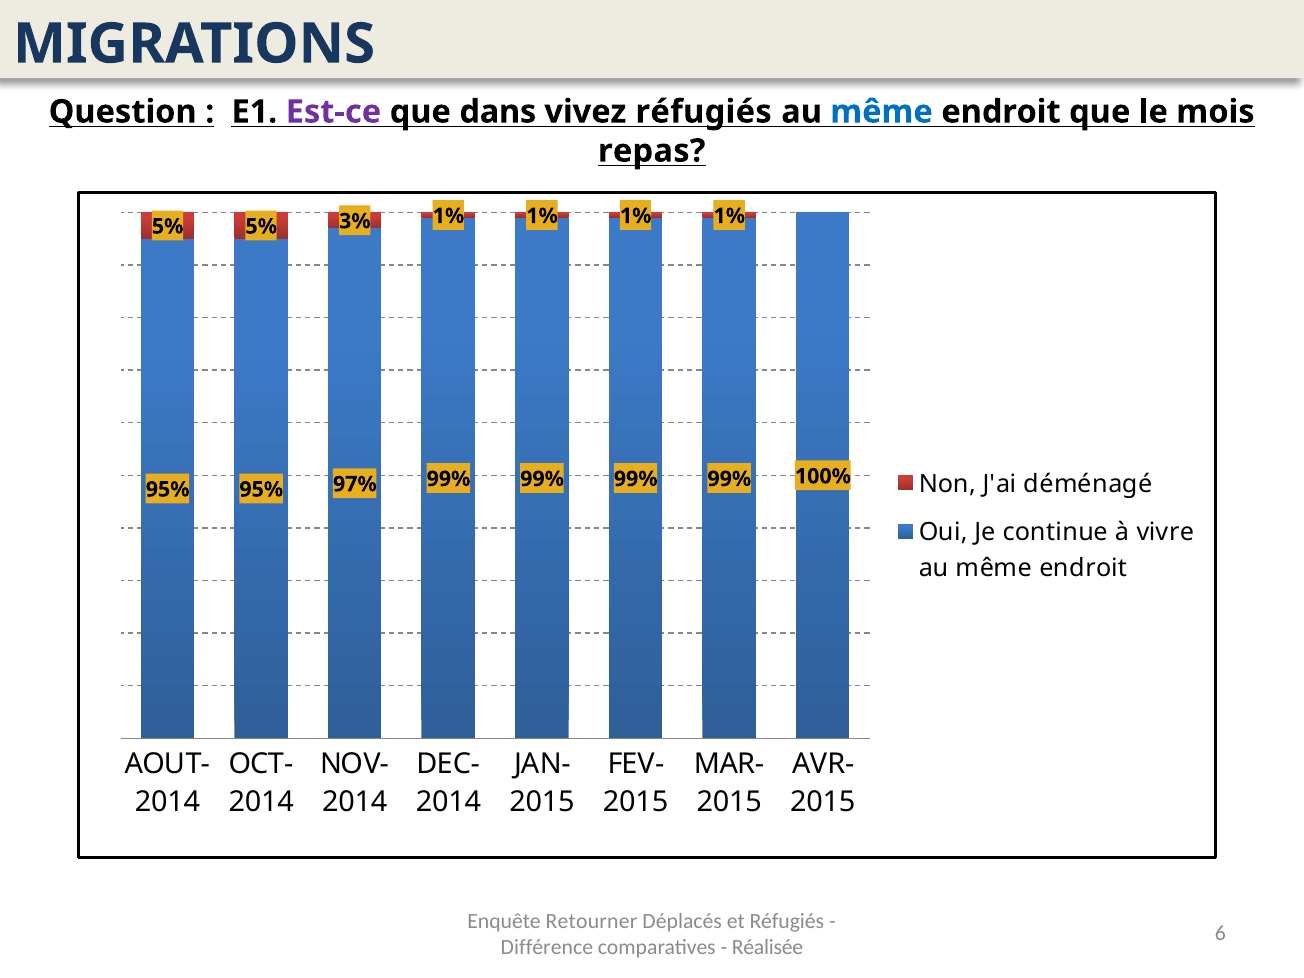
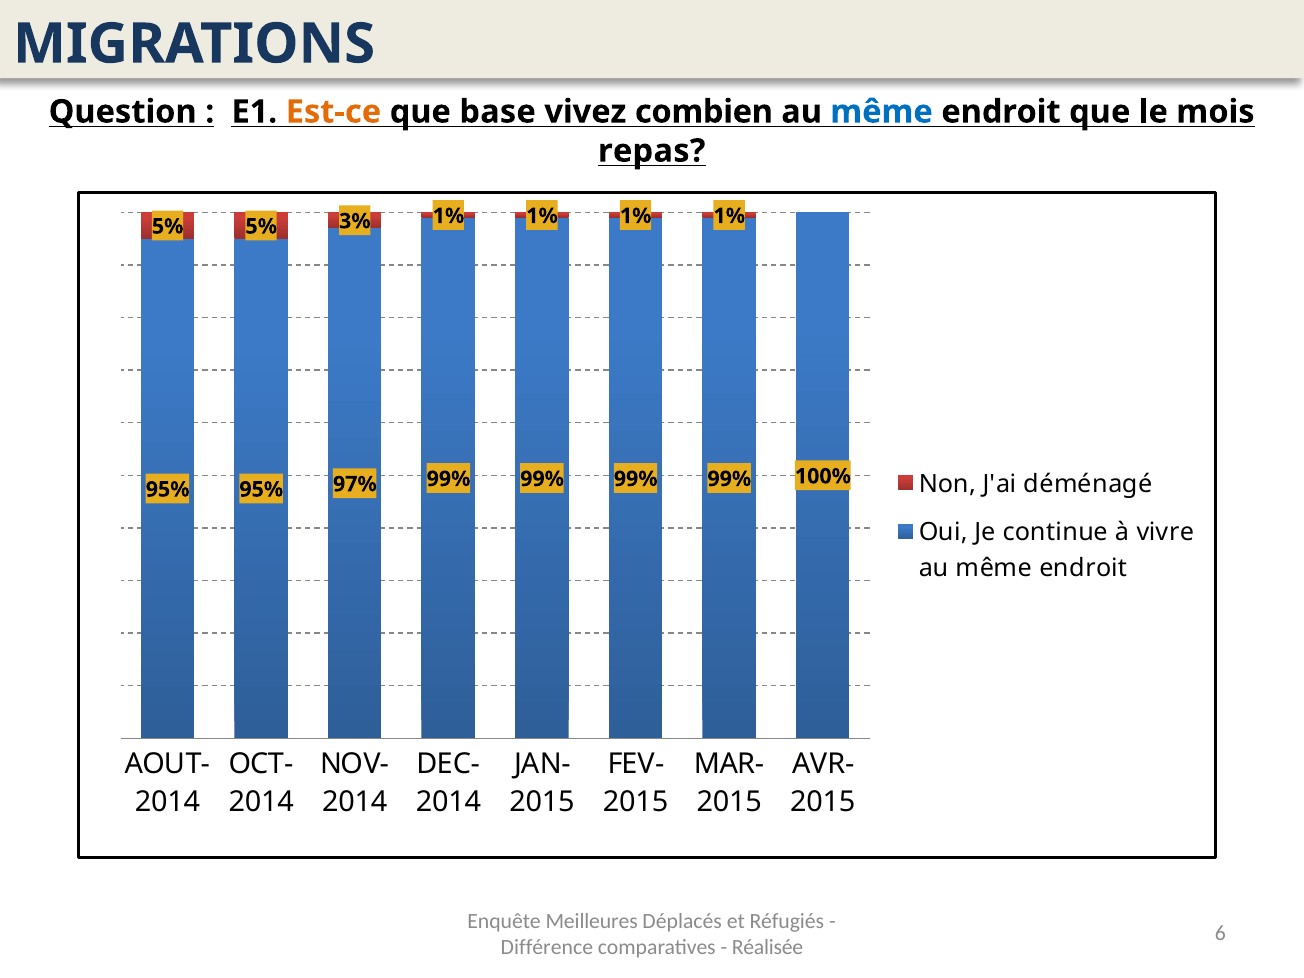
Est-ce colour: purple -> orange
dans: dans -> base
vivez réfugiés: réfugiés -> combien
Retourner: Retourner -> Meilleures
